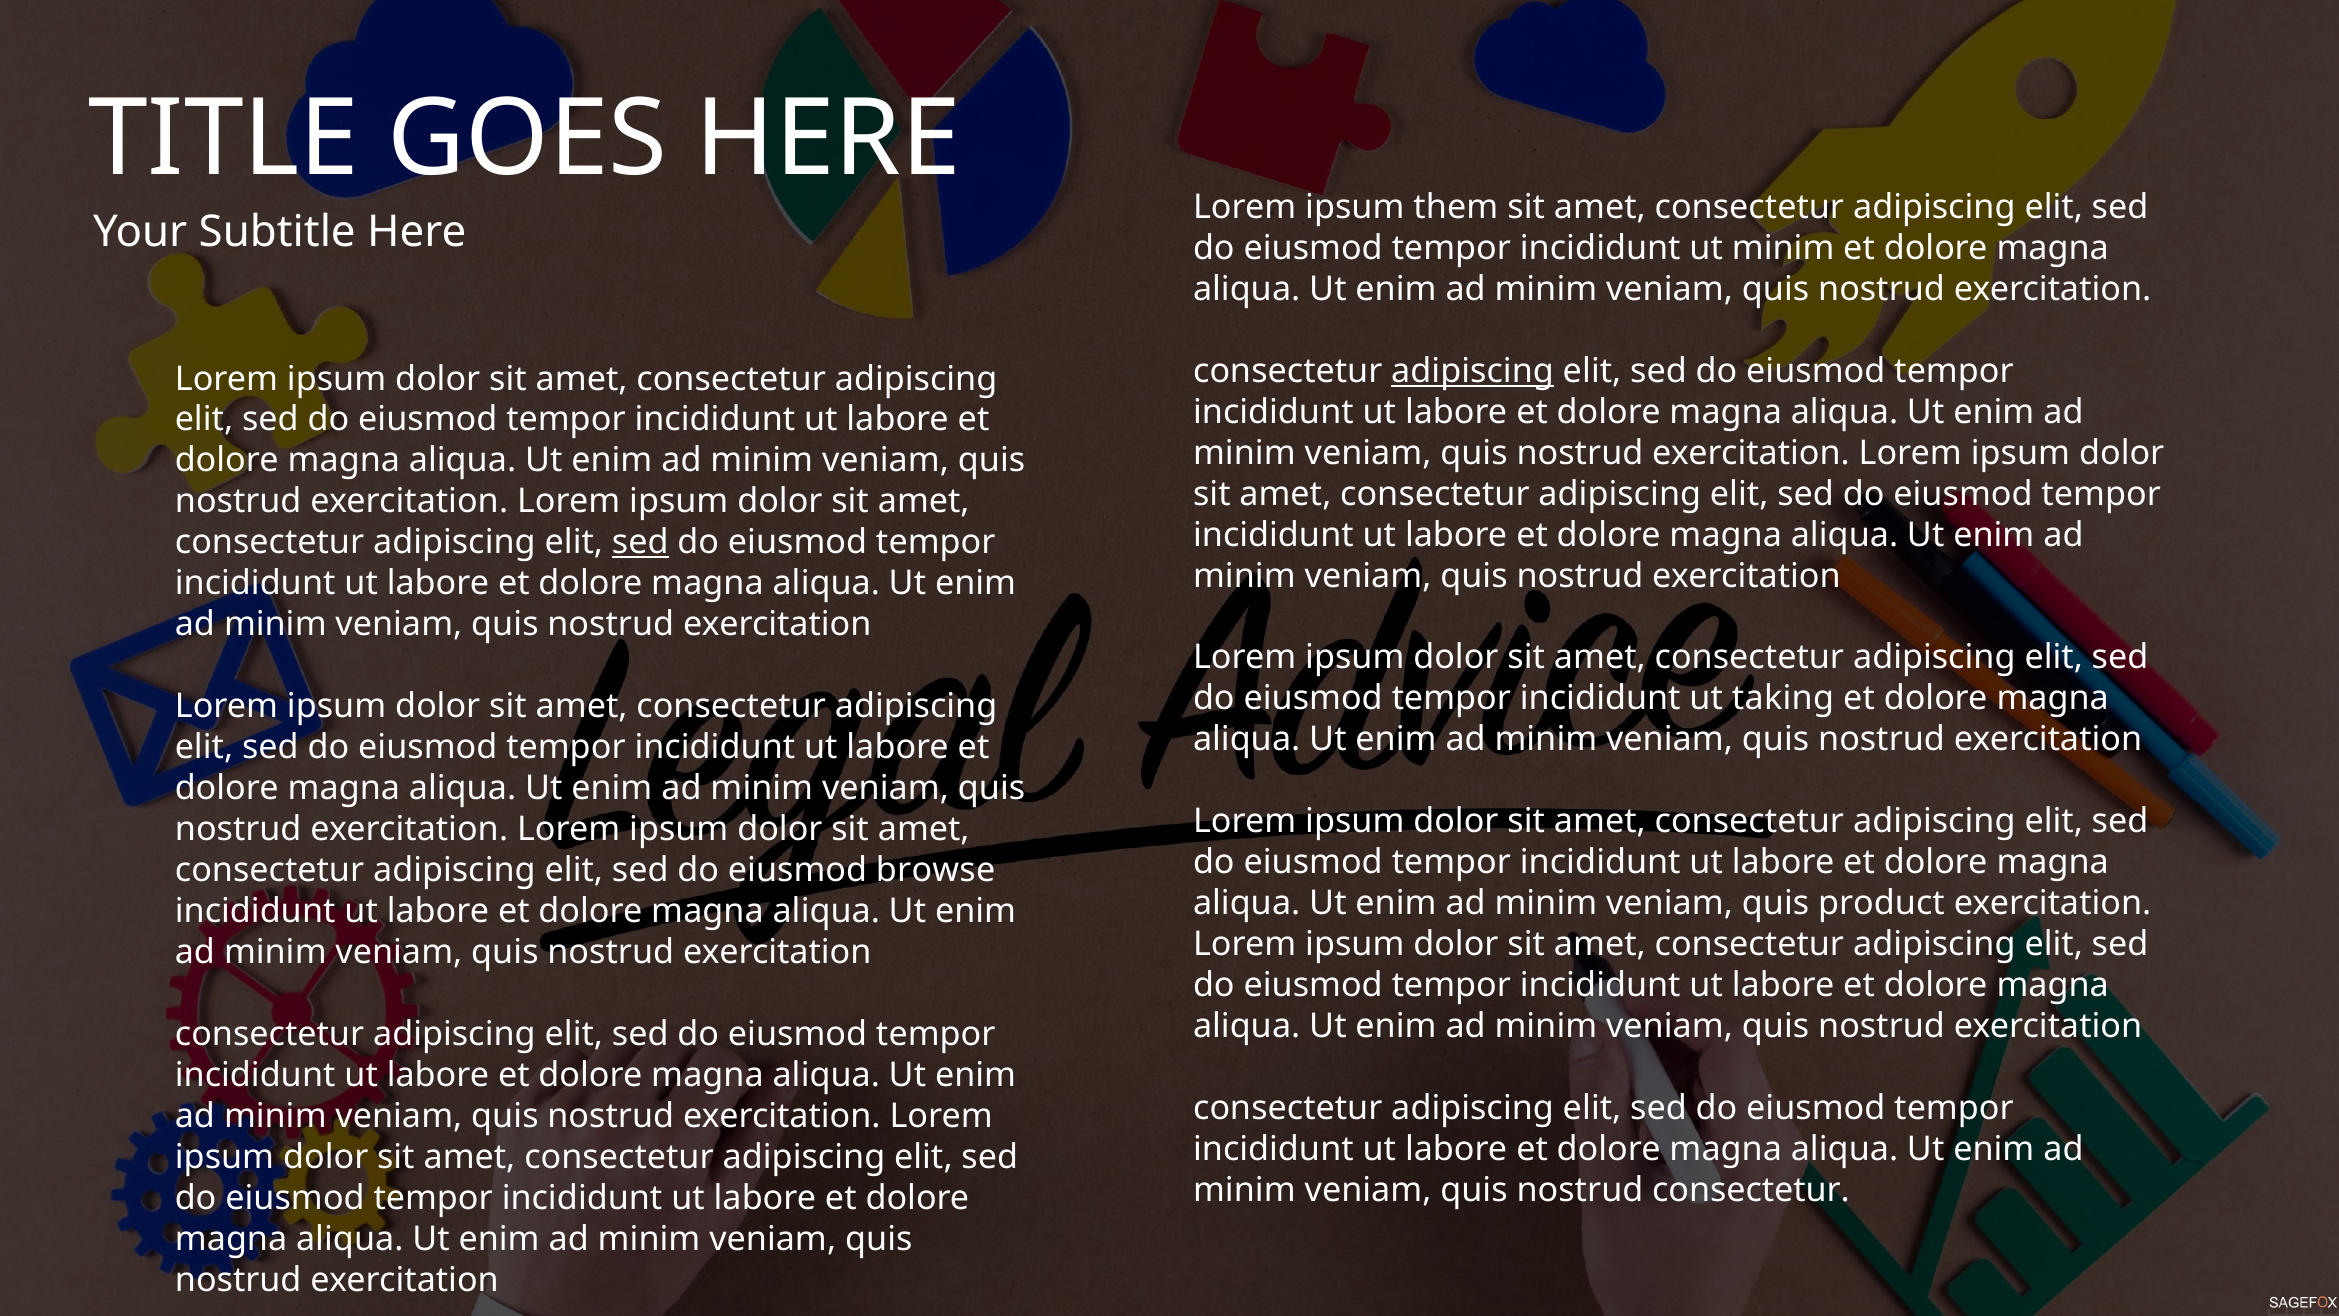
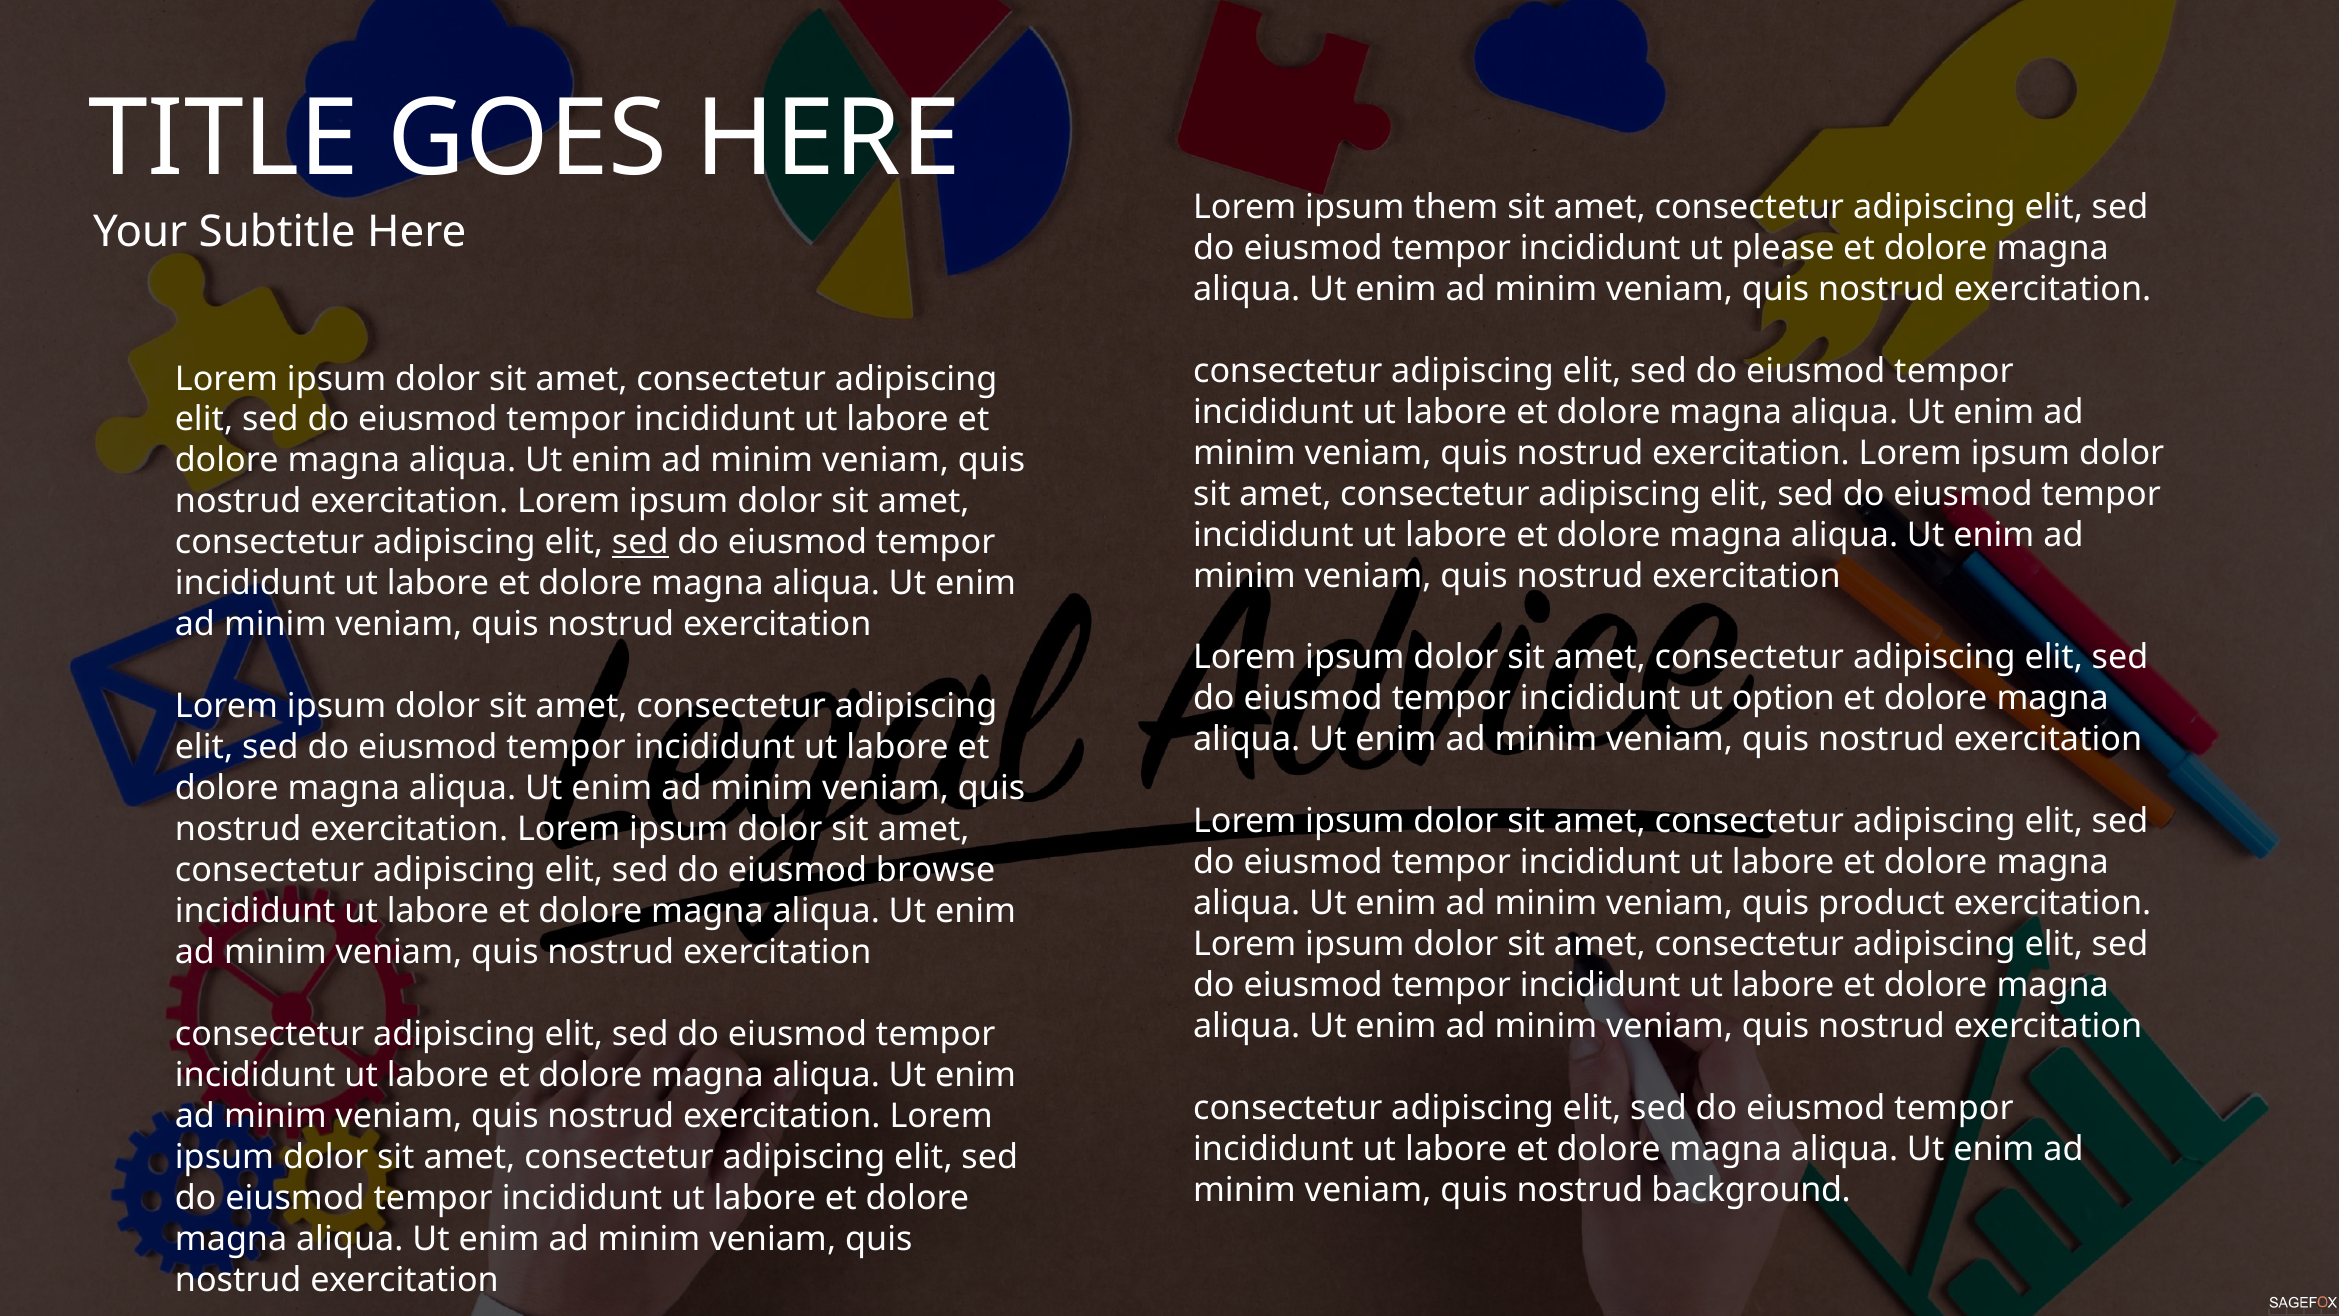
ut minim: minim -> please
adipiscing at (1473, 371) underline: present -> none
taking: taking -> option
nostrud consectetur: consectetur -> background
